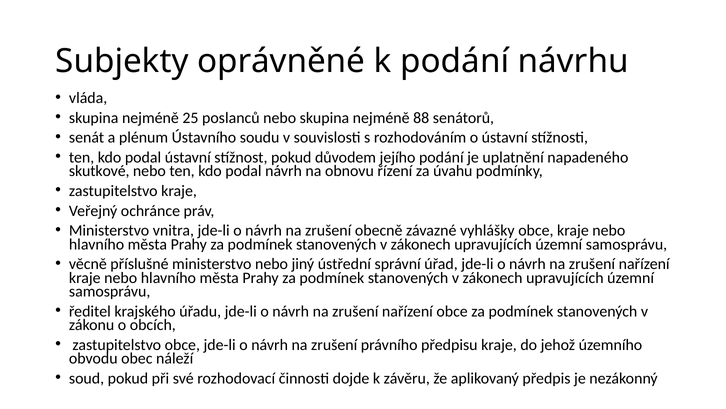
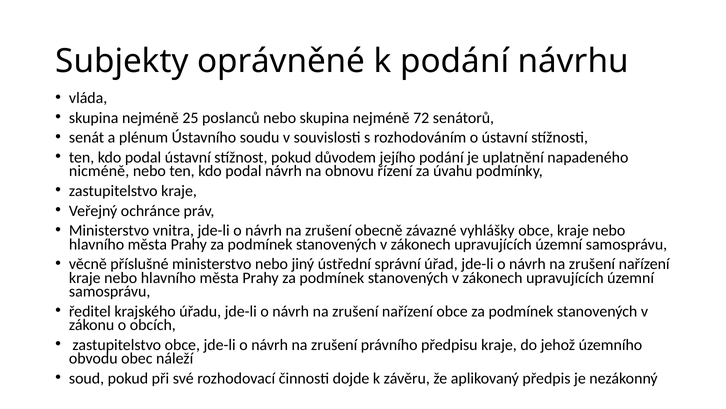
88: 88 -> 72
skutkové: skutkové -> nicméně
